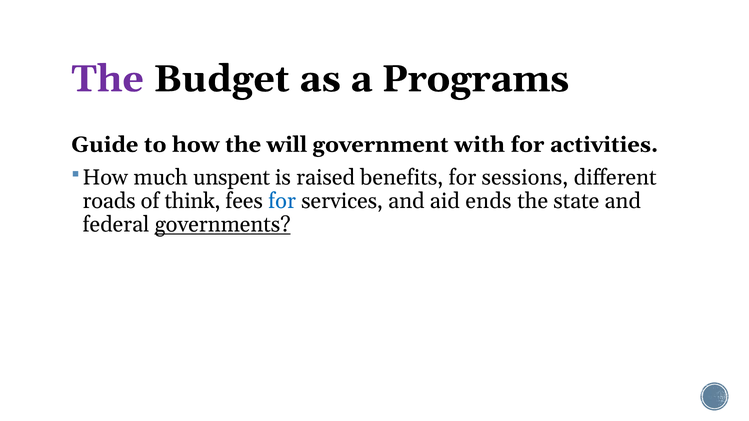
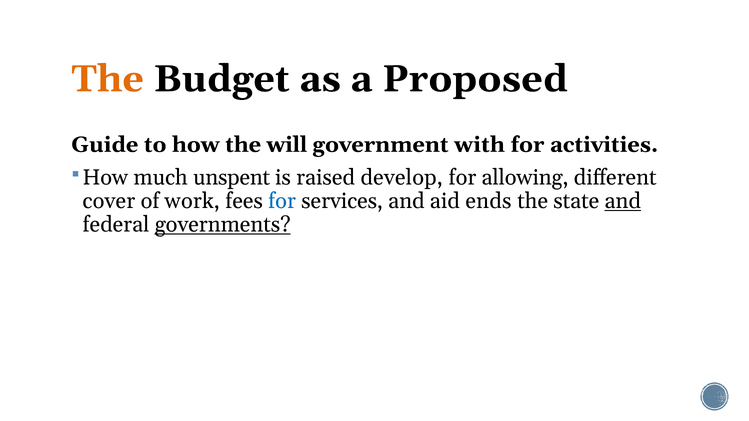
The at (108, 79) colour: purple -> orange
Programs: Programs -> Proposed
benefits: benefits -> develop
sessions: sessions -> allowing
roads: roads -> cover
think: think -> work
and at (623, 201) underline: none -> present
